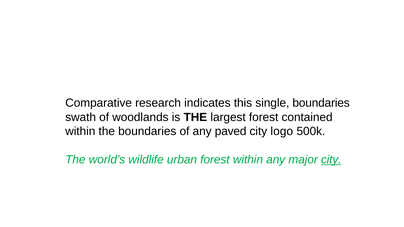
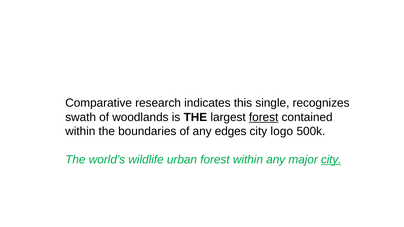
single boundaries: boundaries -> recognizes
forest at (264, 117) underline: none -> present
paved: paved -> edges
